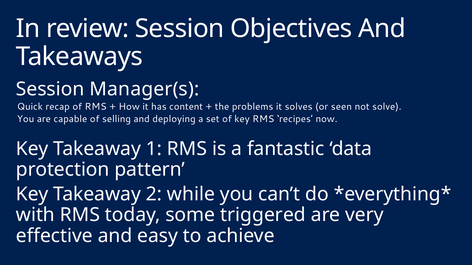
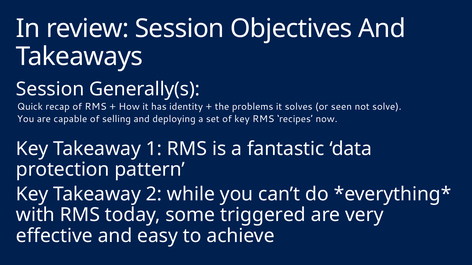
Manager(s: Manager(s -> Generally(s
content: content -> identity
